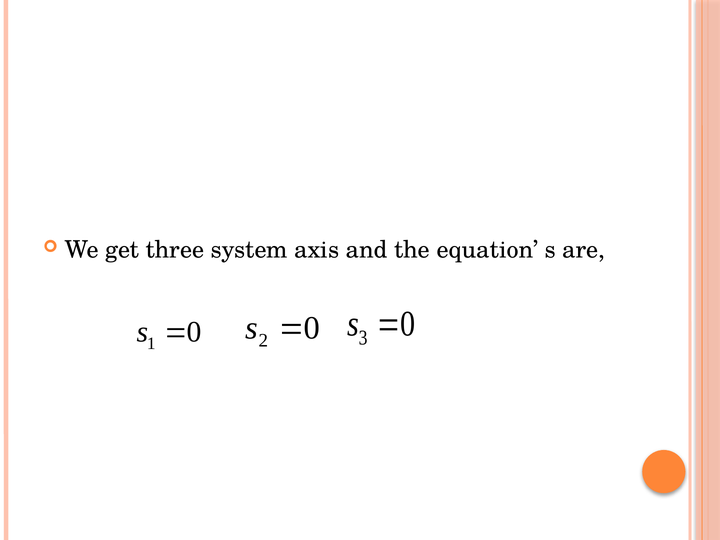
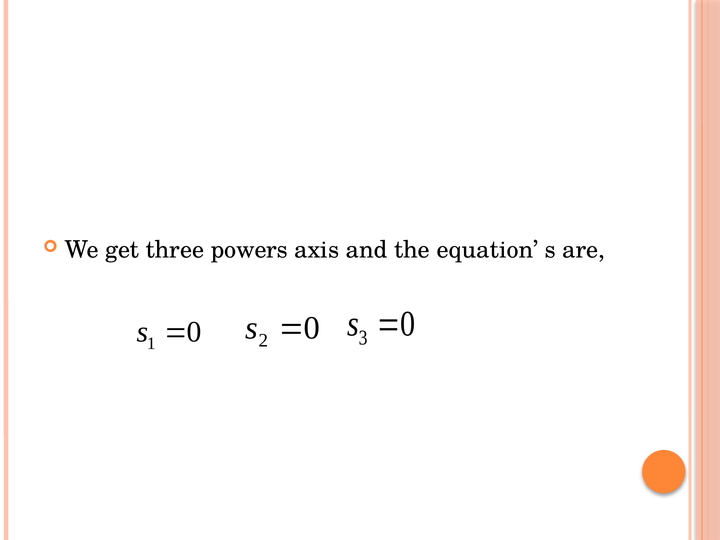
system: system -> powers
